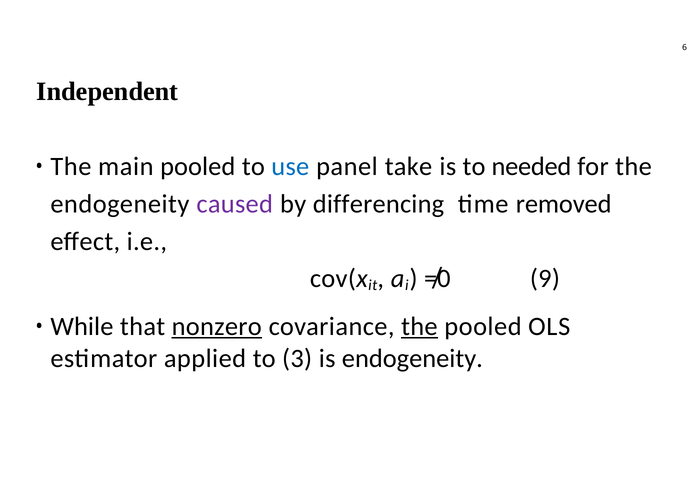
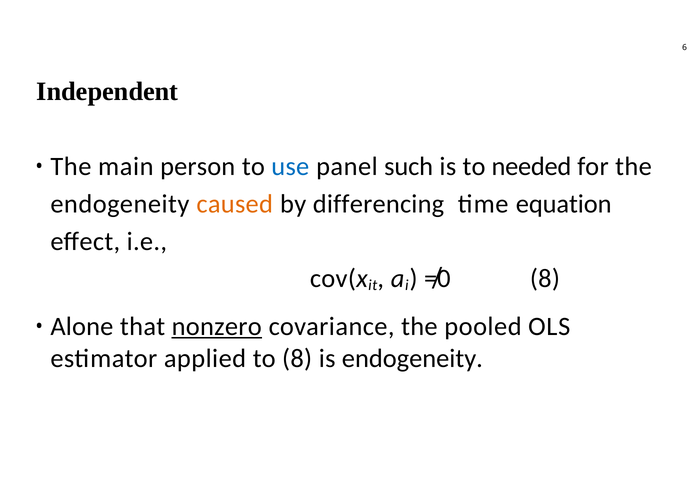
main pooled: pooled -> person
take: take -> such
caused colour: purple -> orange
removed: removed -> equation
9 at (545, 278): 9 -> 8
While: While -> Alone
the at (419, 326) underline: present -> none
to 3: 3 -> 8
